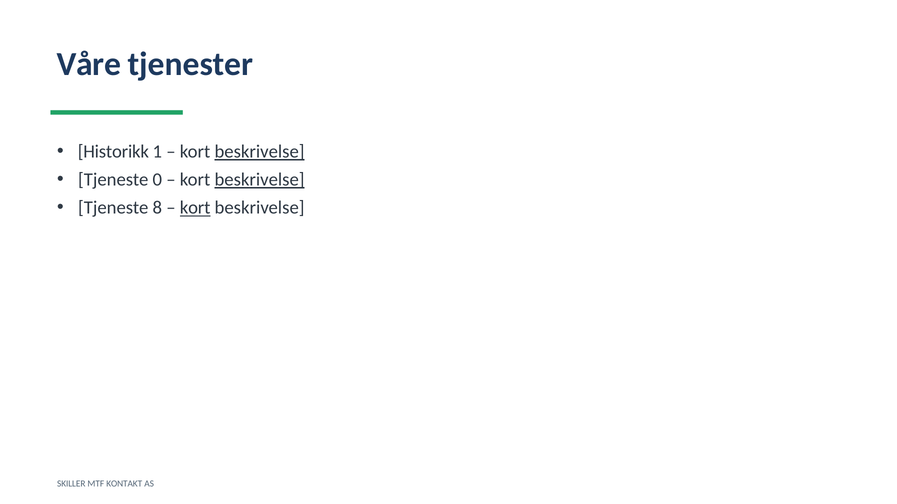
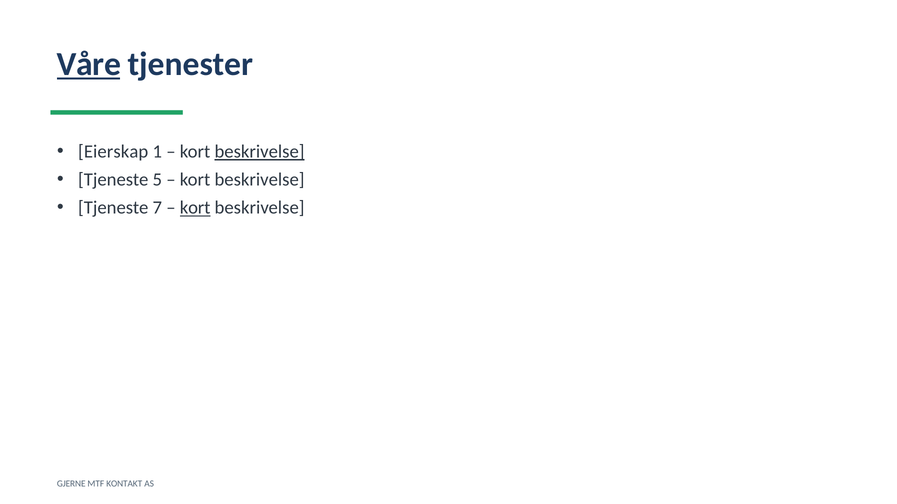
Våre underline: none -> present
Historikk: Historikk -> Eierskap
0: 0 -> 5
beskrivelse at (260, 180) underline: present -> none
8: 8 -> 7
SKILLER: SKILLER -> GJERNE
